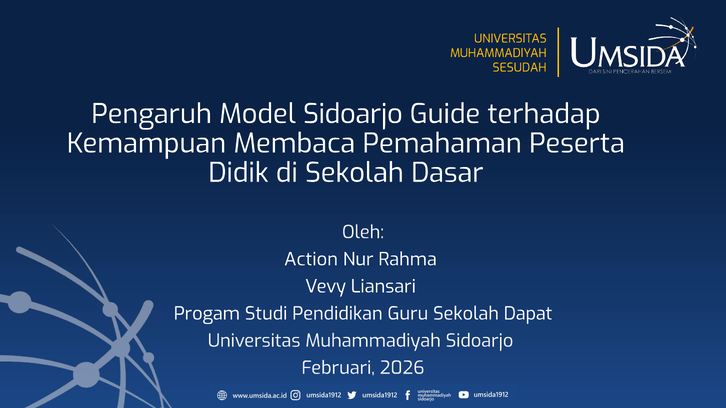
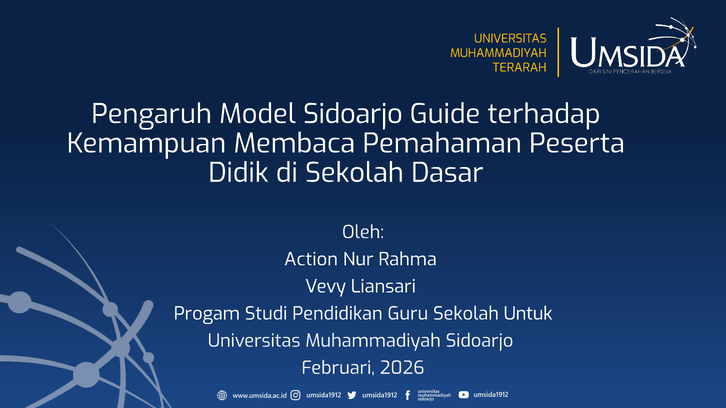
SESUDAH: SESUDAH -> TERARAH
Dapat: Dapat -> Untuk
